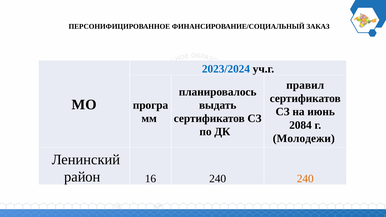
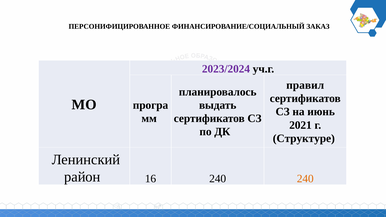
2023/2024 colour: blue -> purple
2084: 2084 -> 2021
Молодежи: Молодежи -> Структуре
